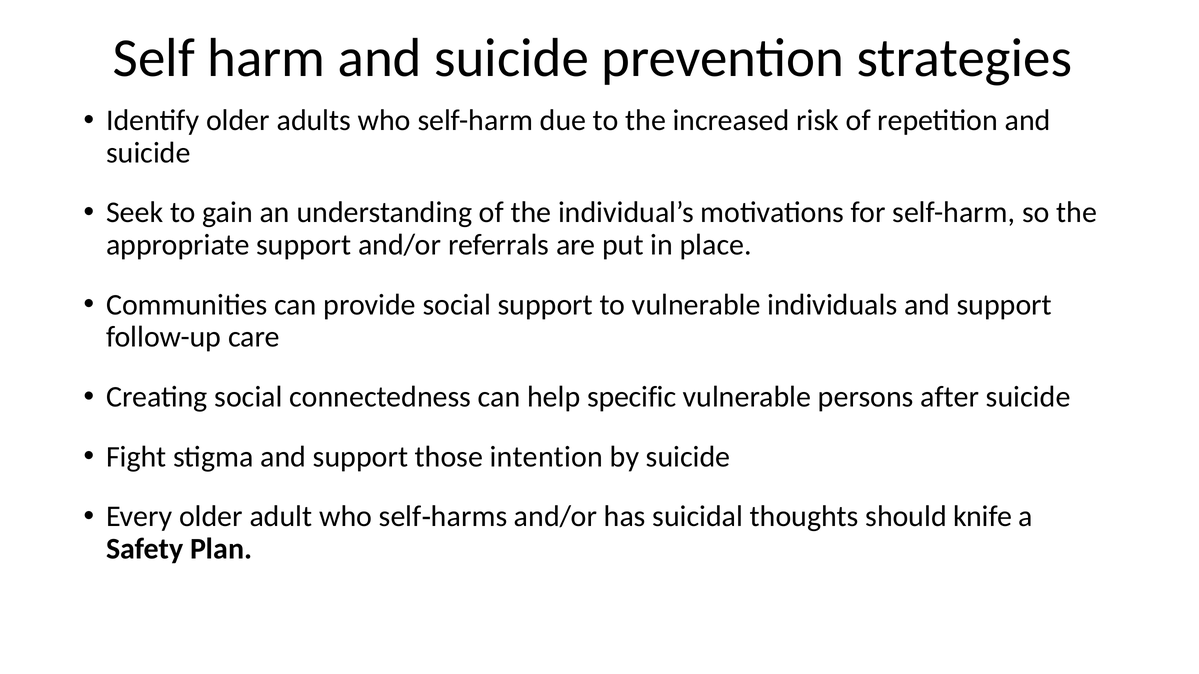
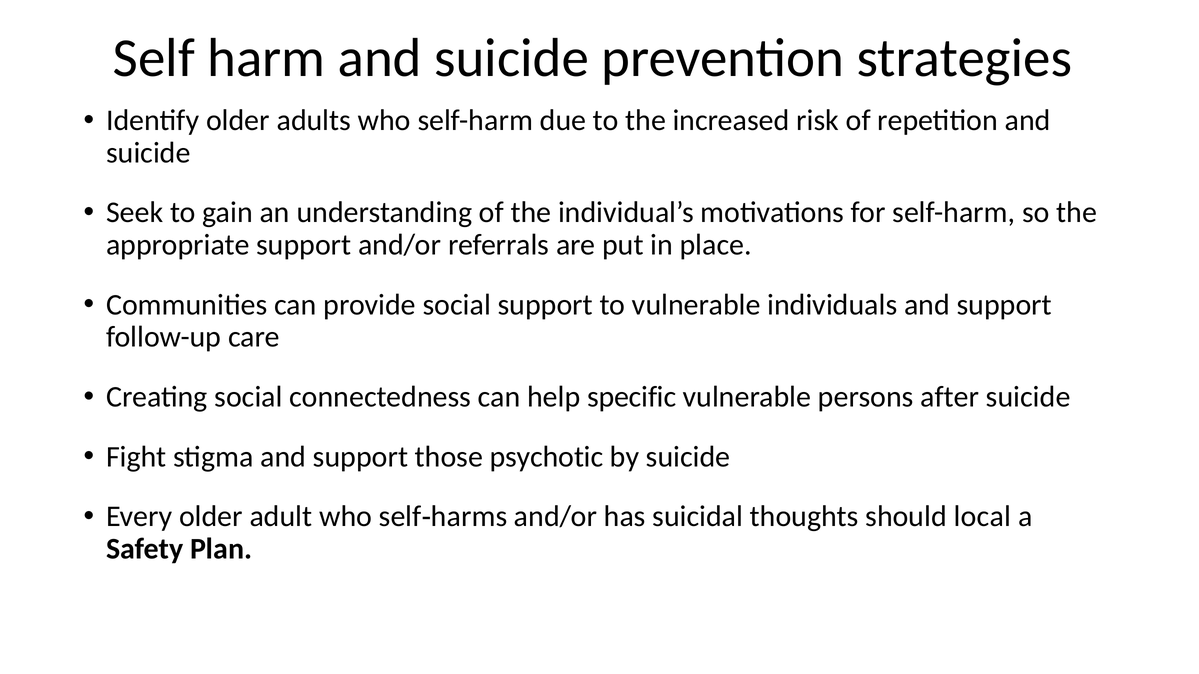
intention: intention -> psychotic
knife: knife -> local
